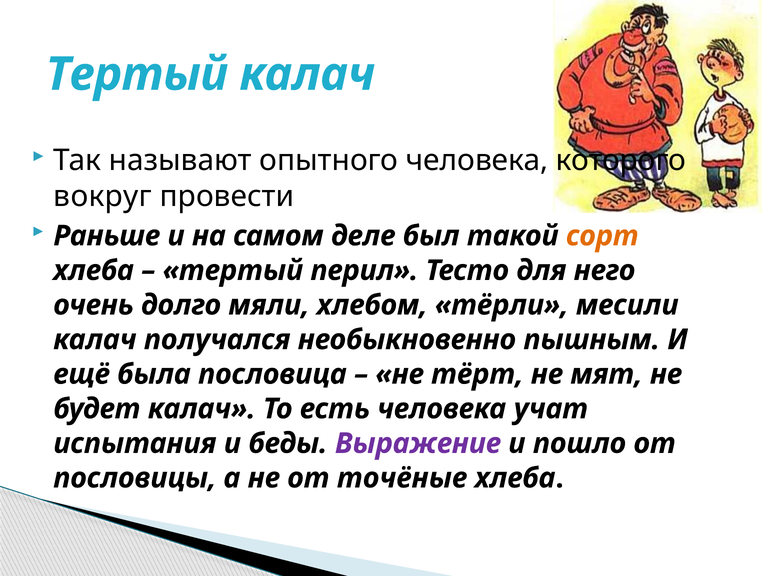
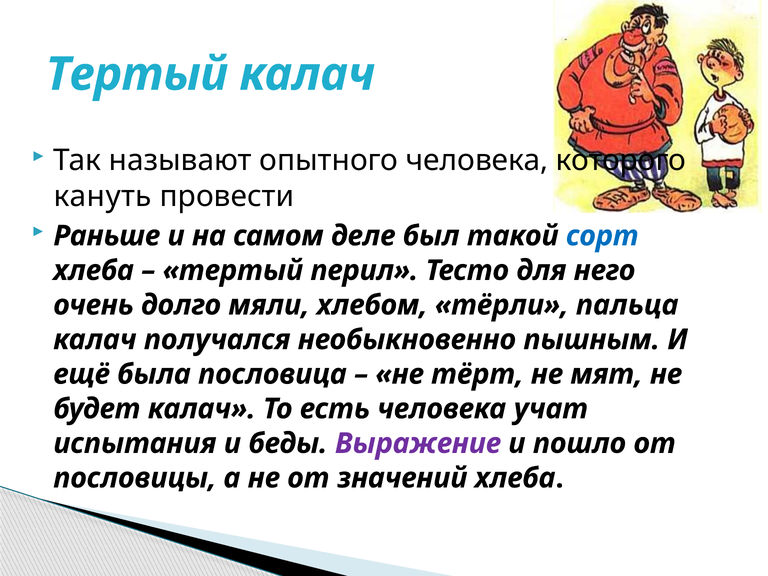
вокруг: вокруг -> кануть
сорт colour: orange -> blue
месили: месили -> пальца
точёные: точёные -> значений
